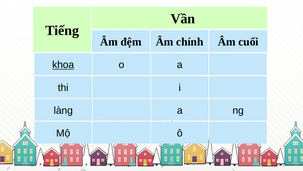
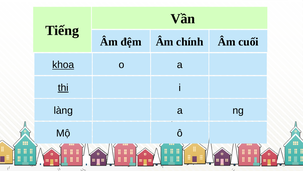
thi underline: none -> present
